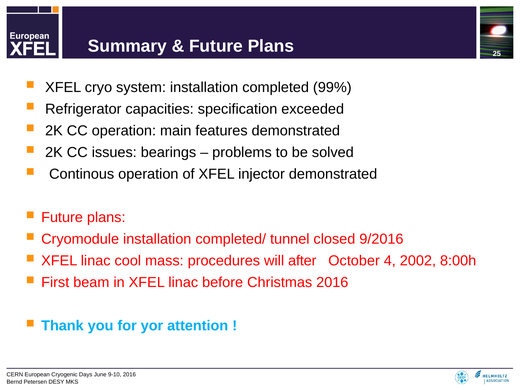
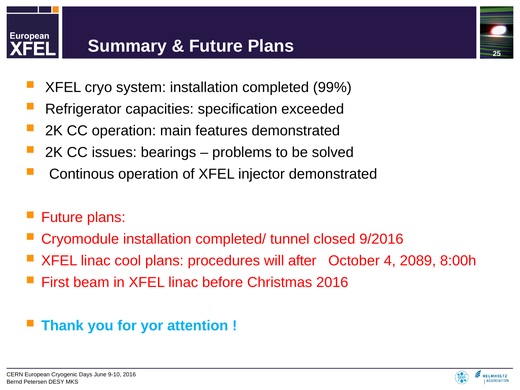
cool mass: mass -> plans
2002: 2002 -> 2089
